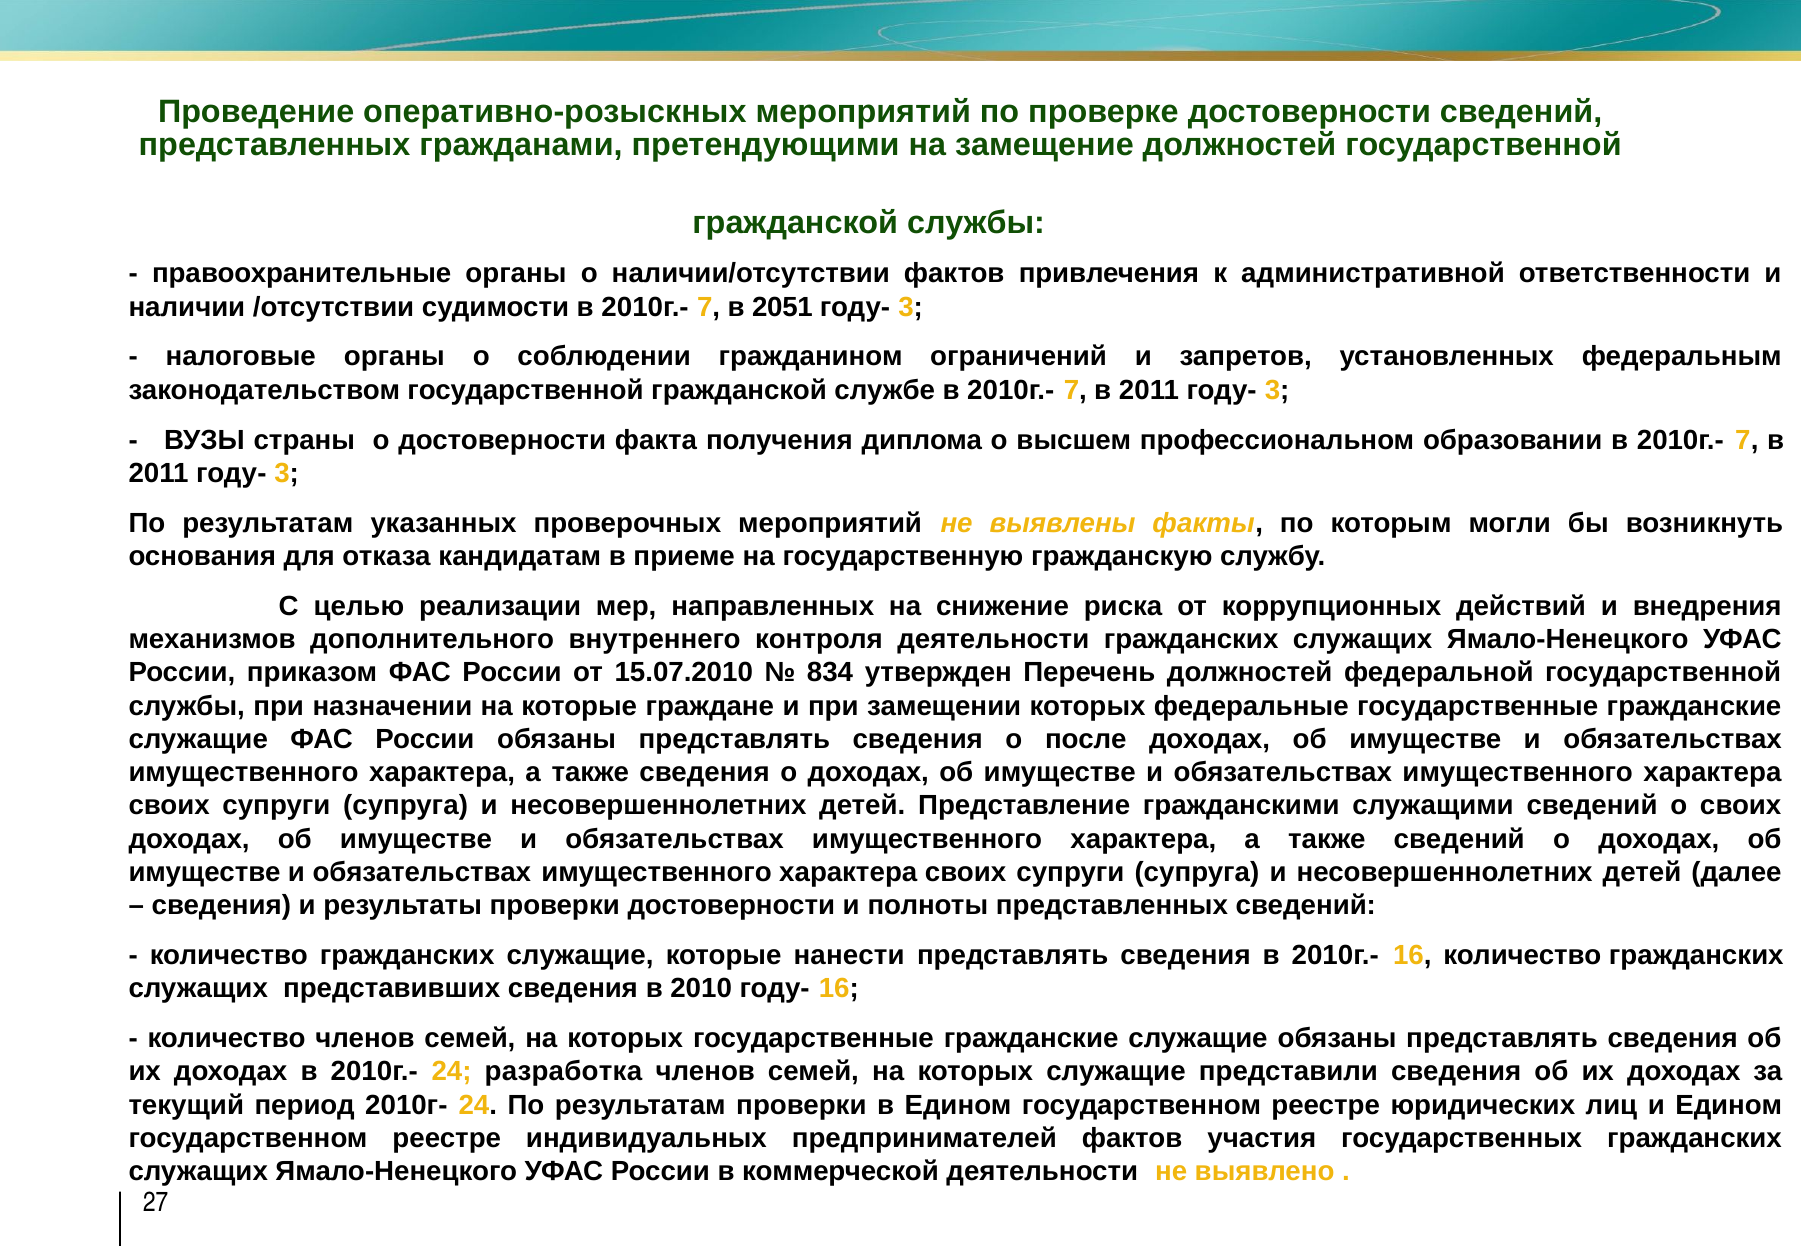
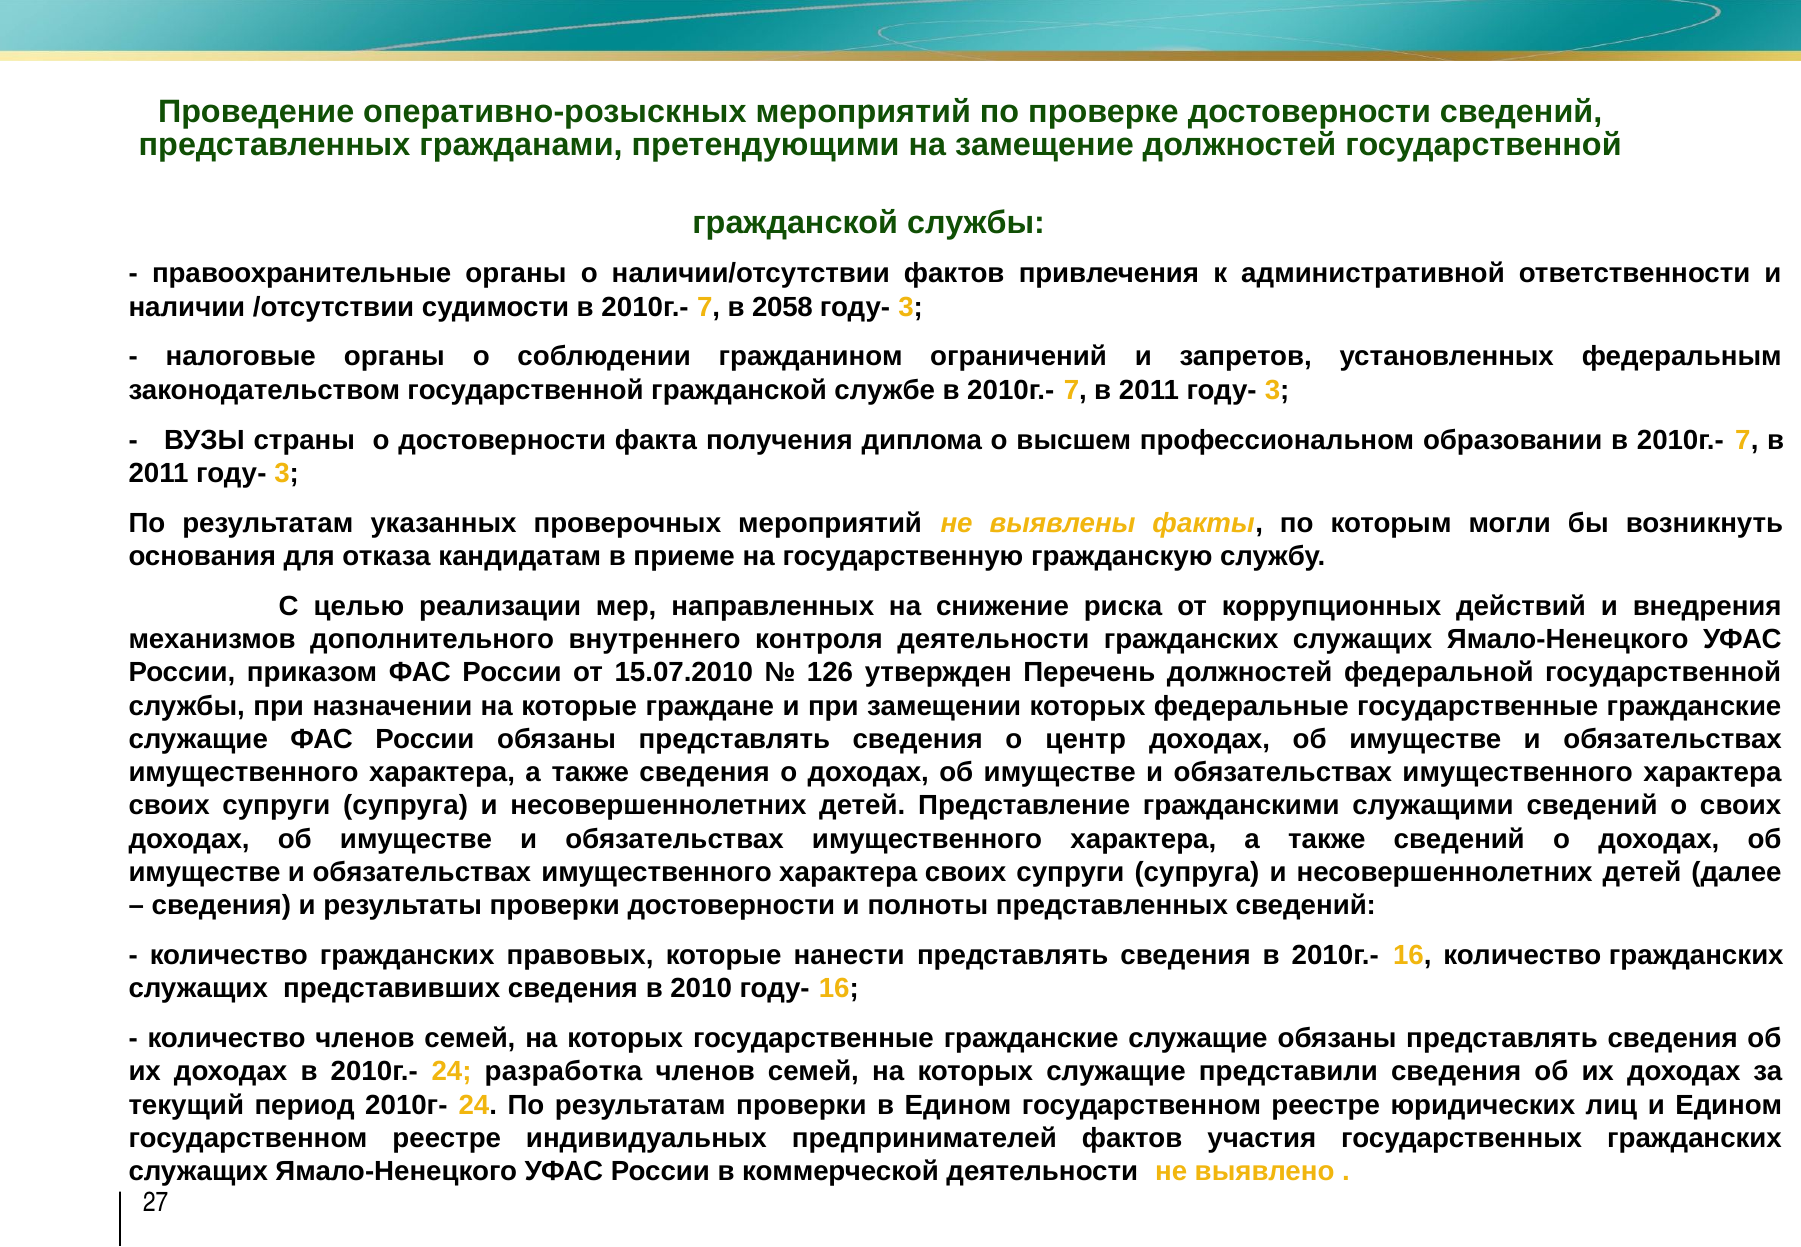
2051: 2051 -> 2058
834: 834 -> 126
после: после -> центр
гражданских служащие: служащие -> правовых
